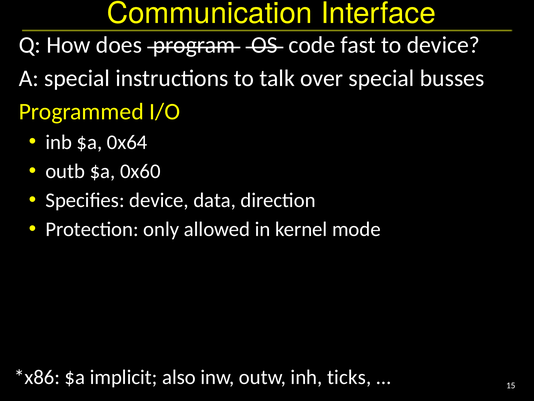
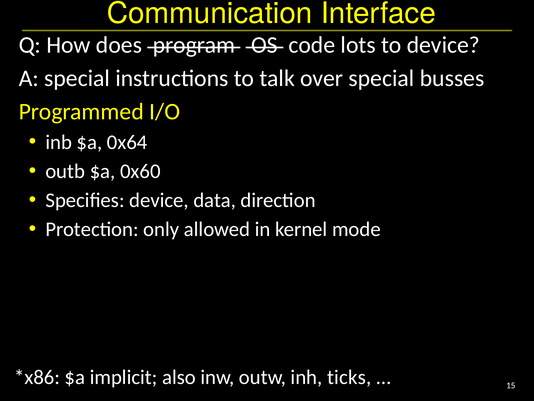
fast: fast -> lots
